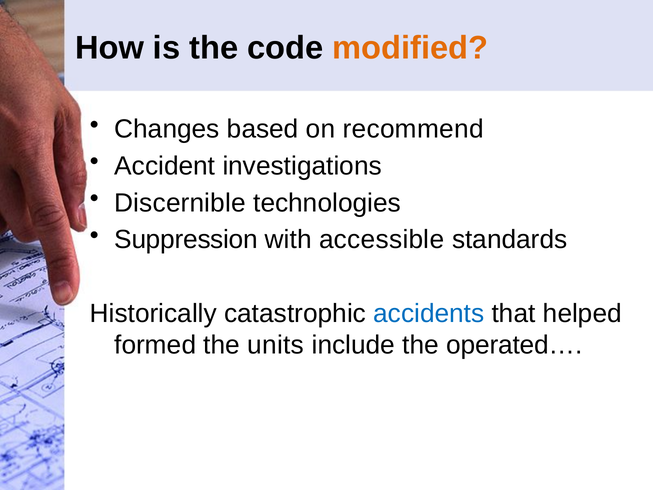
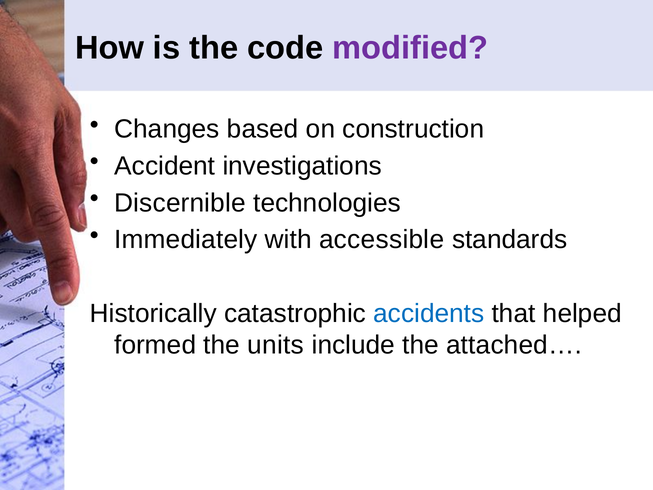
modified colour: orange -> purple
recommend: recommend -> construction
Suppression: Suppression -> Immediately
operated…: operated… -> attached…
